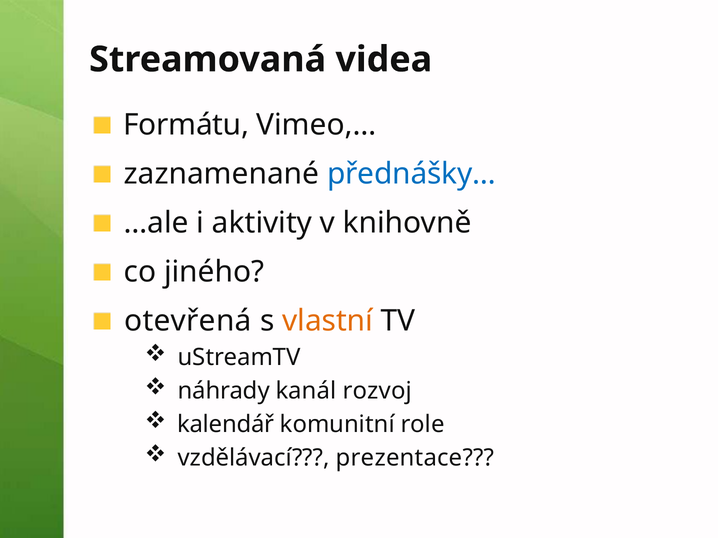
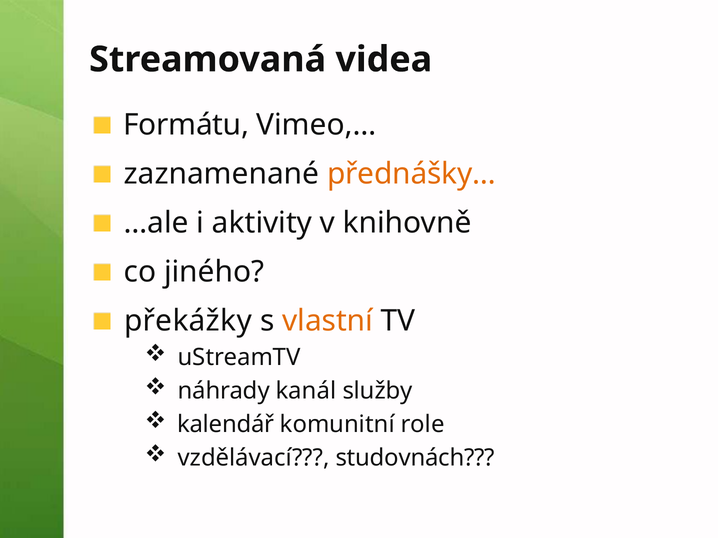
přednášky… colour: blue -> orange
otevřená: otevřená -> překážky
rozvoj: rozvoj -> služby
prezentace: prezentace -> studovnách
